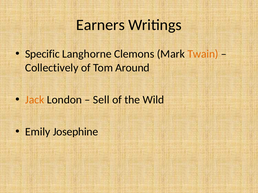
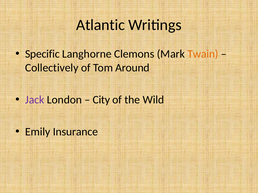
Earners: Earners -> Atlantic
Jack colour: orange -> purple
Sell: Sell -> City
Josephine: Josephine -> Insurance
